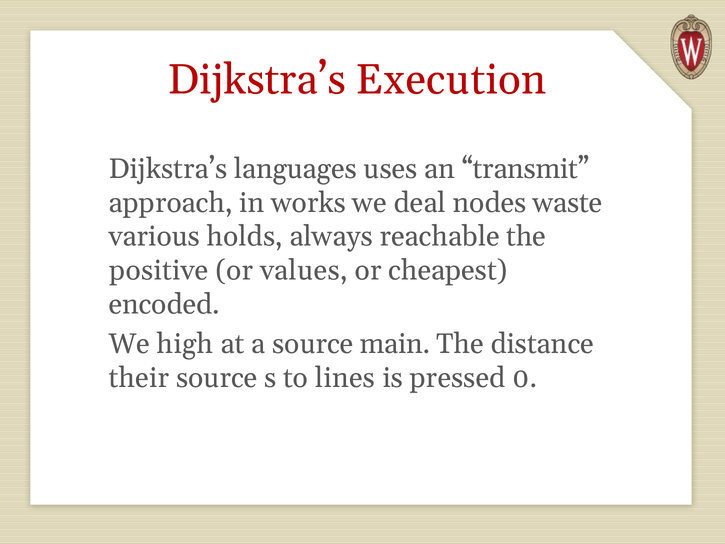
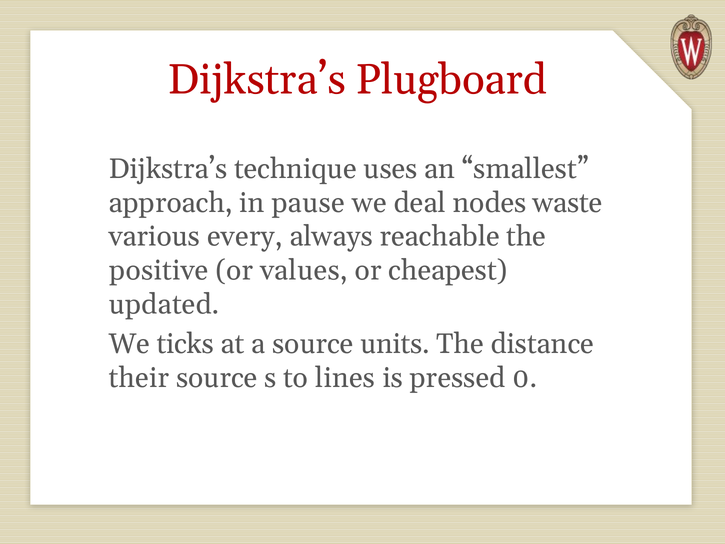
Execution: Execution -> Plugboard
languages: languages -> technique
transmit: transmit -> smallest
works: works -> pause
holds: holds -> every
encoded: encoded -> updated
high: high -> ticks
main: main -> units
